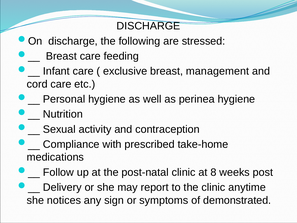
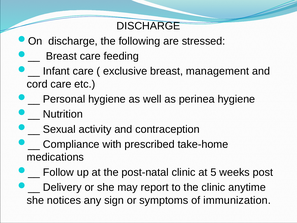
8: 8 -> 5
demonstrated: demonstrated -> immunization
